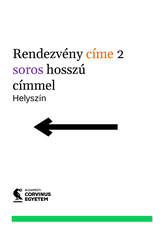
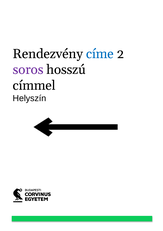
címe colour: orange -> blue
